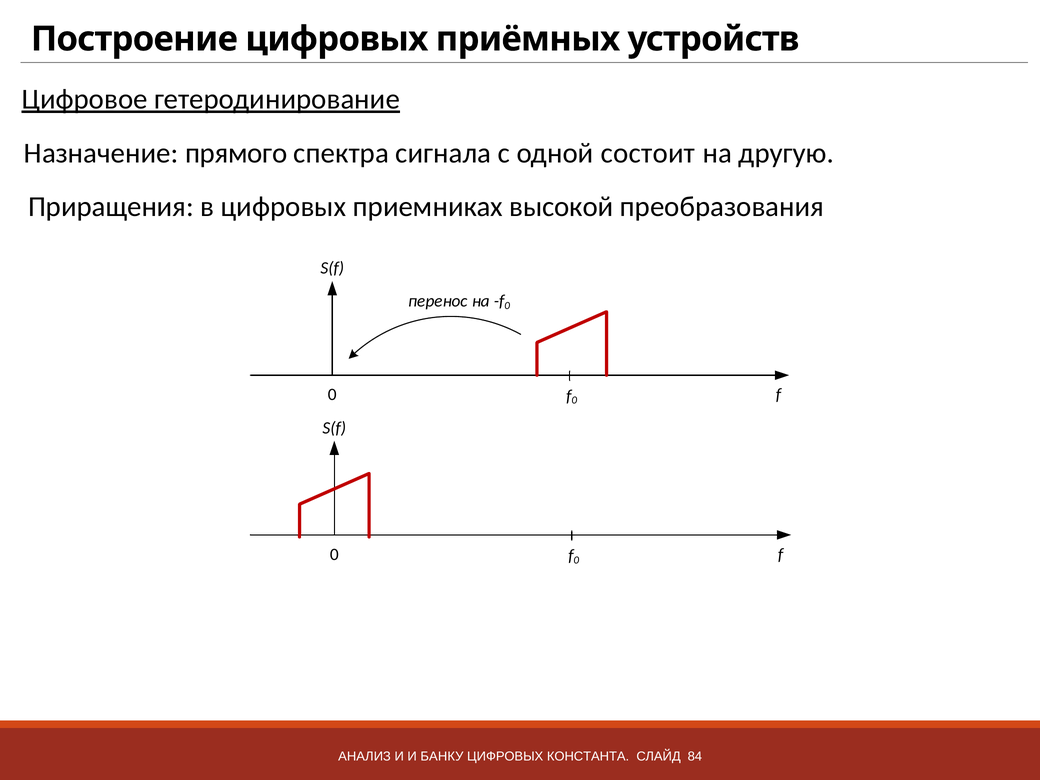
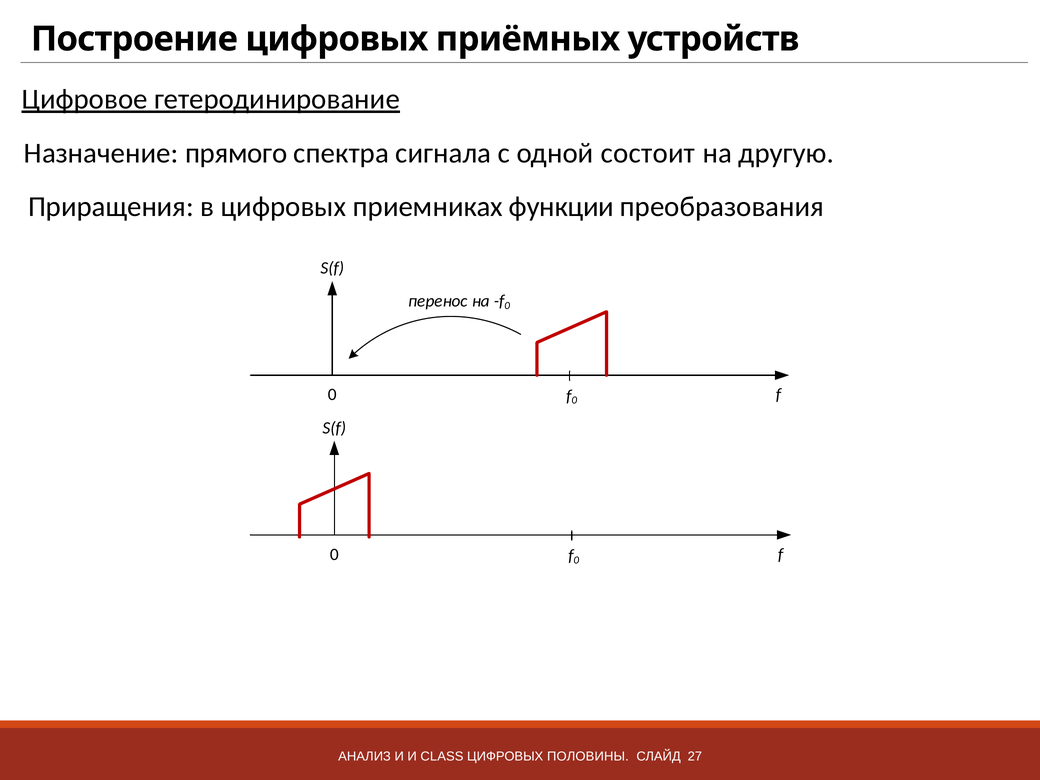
высокой: высокой -> функции
БАНКУ: БАНКУ -> CLASS
КОНСТАНТА: КОНСТАНТА -> ПОЛОВИНЫ
84: 84 -> 27
